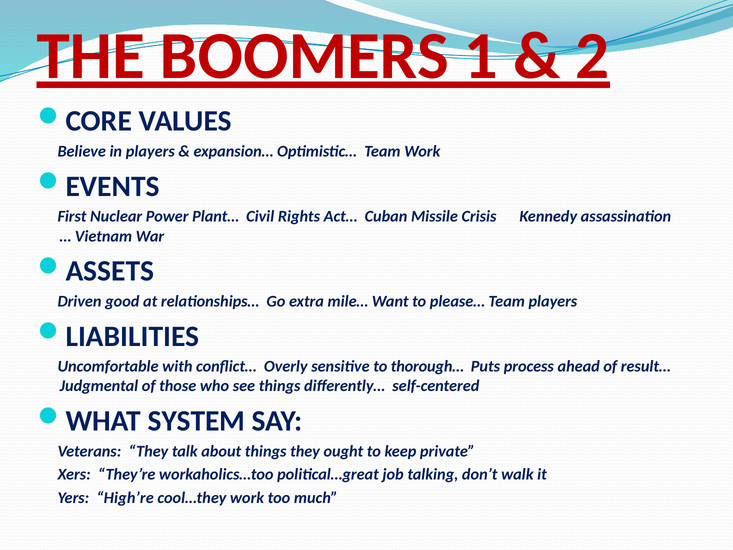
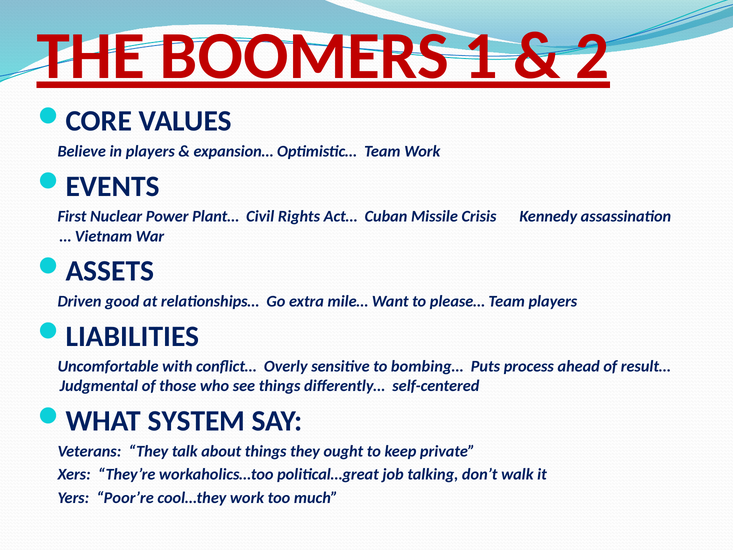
thorough…: thorough… -> bombing…
High’re: High’re -> Poor’re
